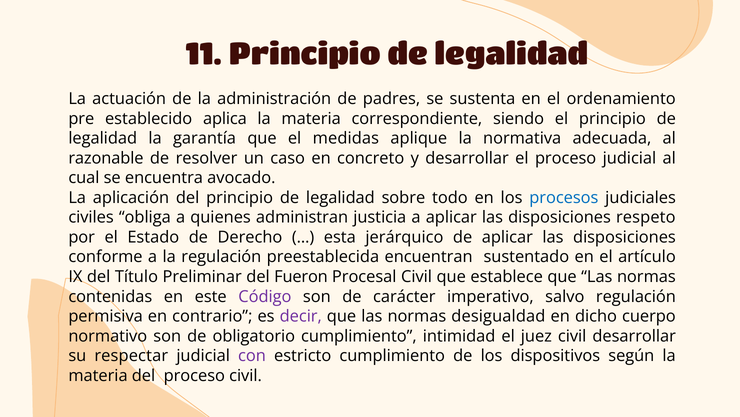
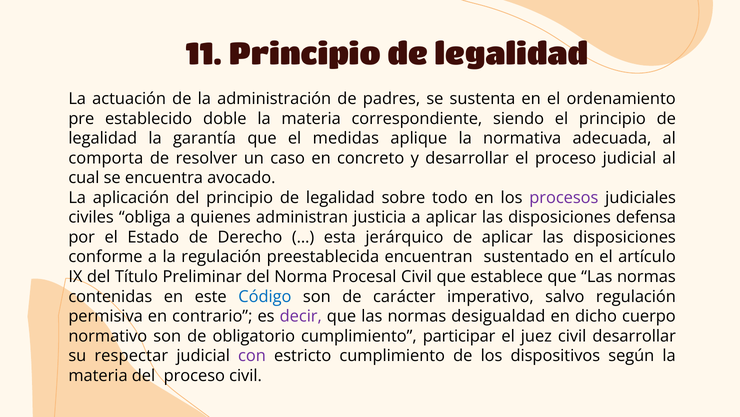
aplica: aplica -> doble
razonable: razonable -> comporta
procesos colour: blue -> purple
respeto: respeto -> defensa
Fueron: Fueron -> Norma
Código colour: purple -> blue
intimidad: intimidad -> participar
